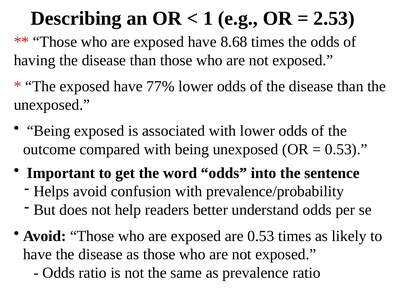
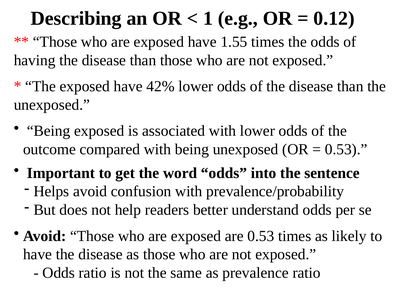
2.53: 2.53 -> 0.12
8.68: 8.68 -> 1.55
77%: 77% -> 42%
